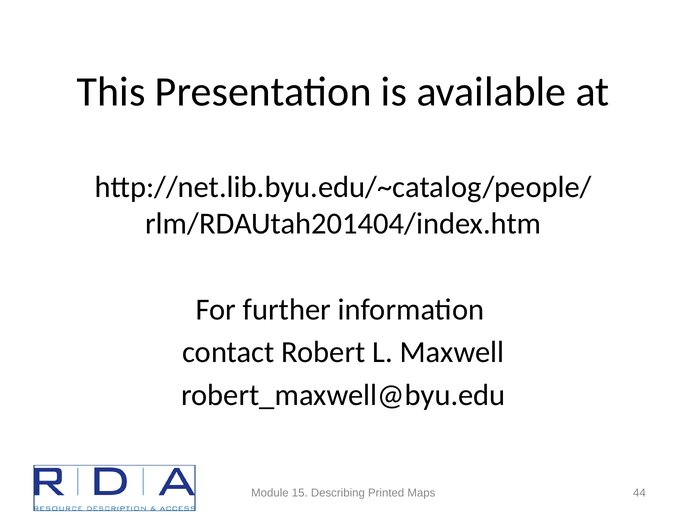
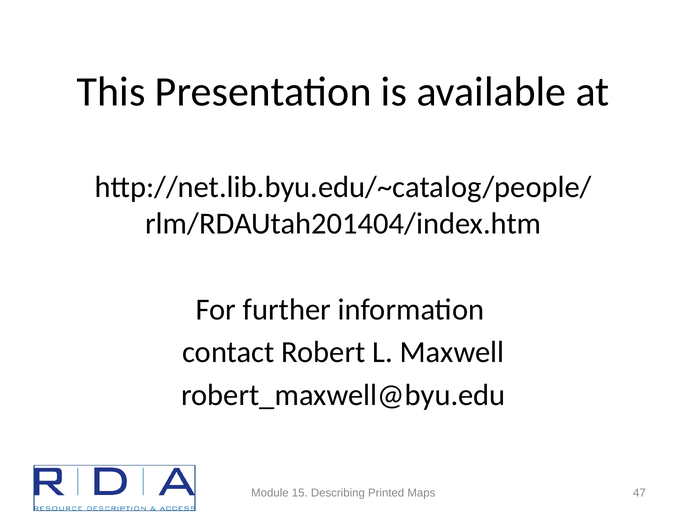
44: 44 -> 47
